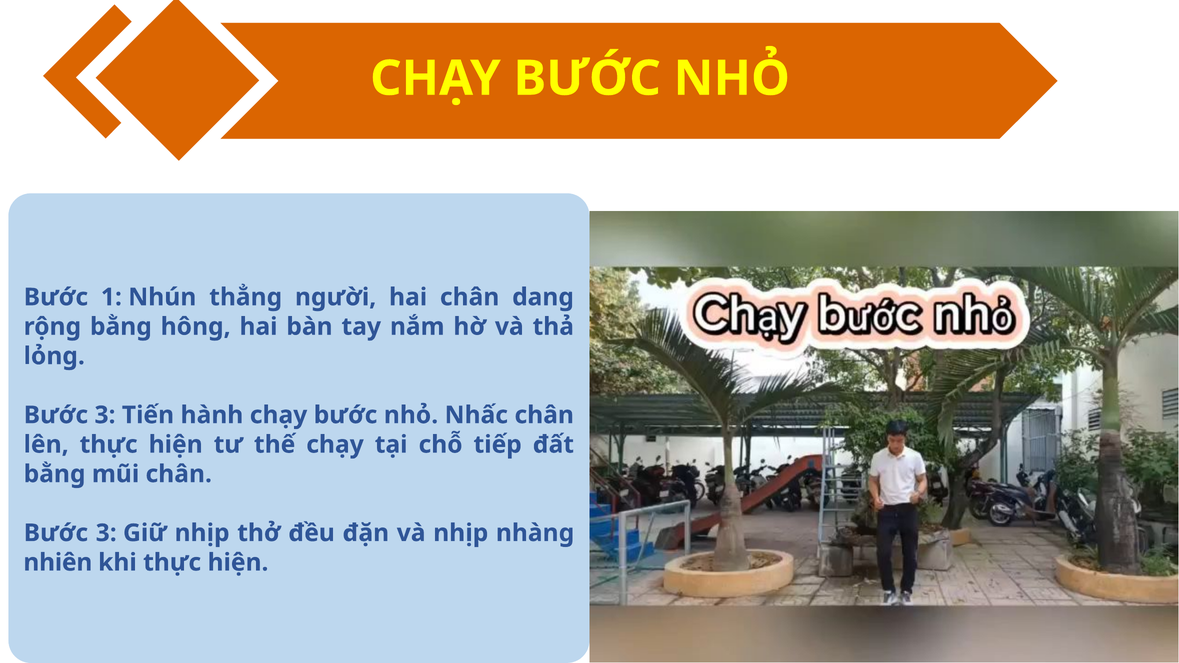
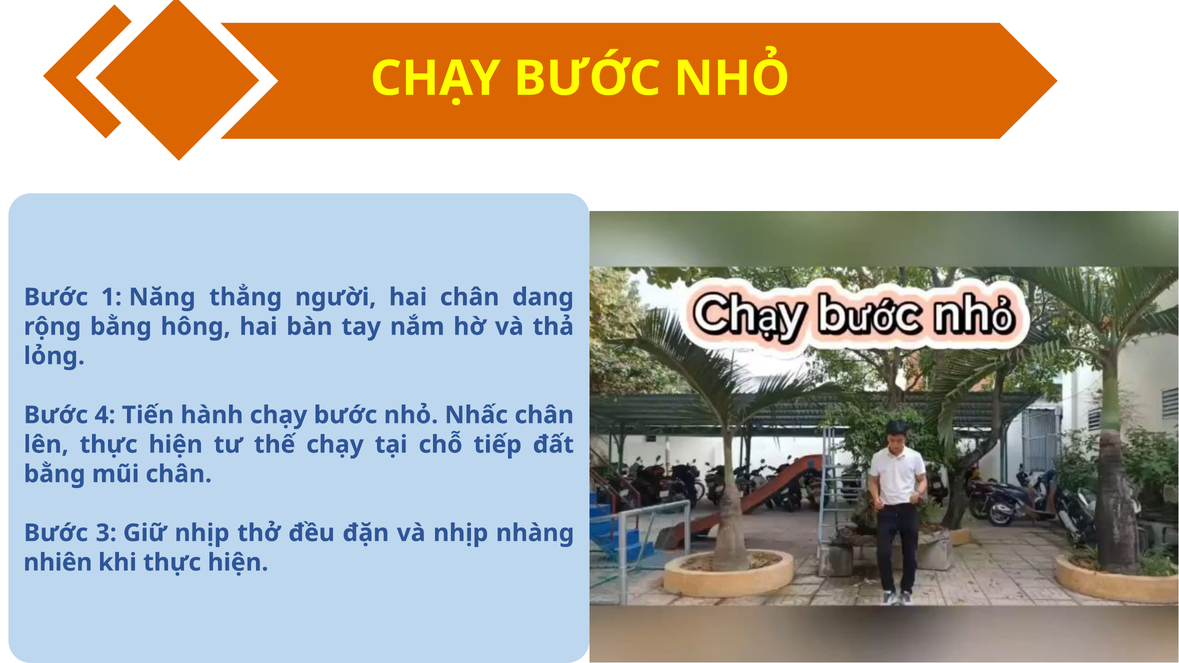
Nhún: Nhún -> Năng
3 at (105, 415): 3 -> 4
